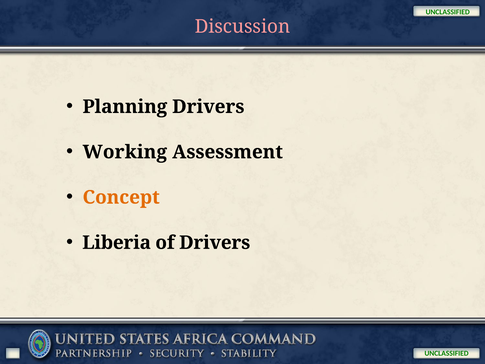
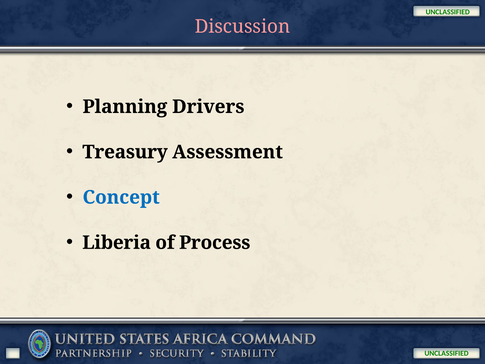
Working: Working -> Treasury
Concept colour: orange -> blue
of Drivers: Drivers -> Process
